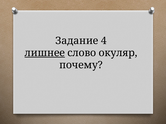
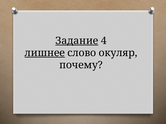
Задание underline: none -> present
